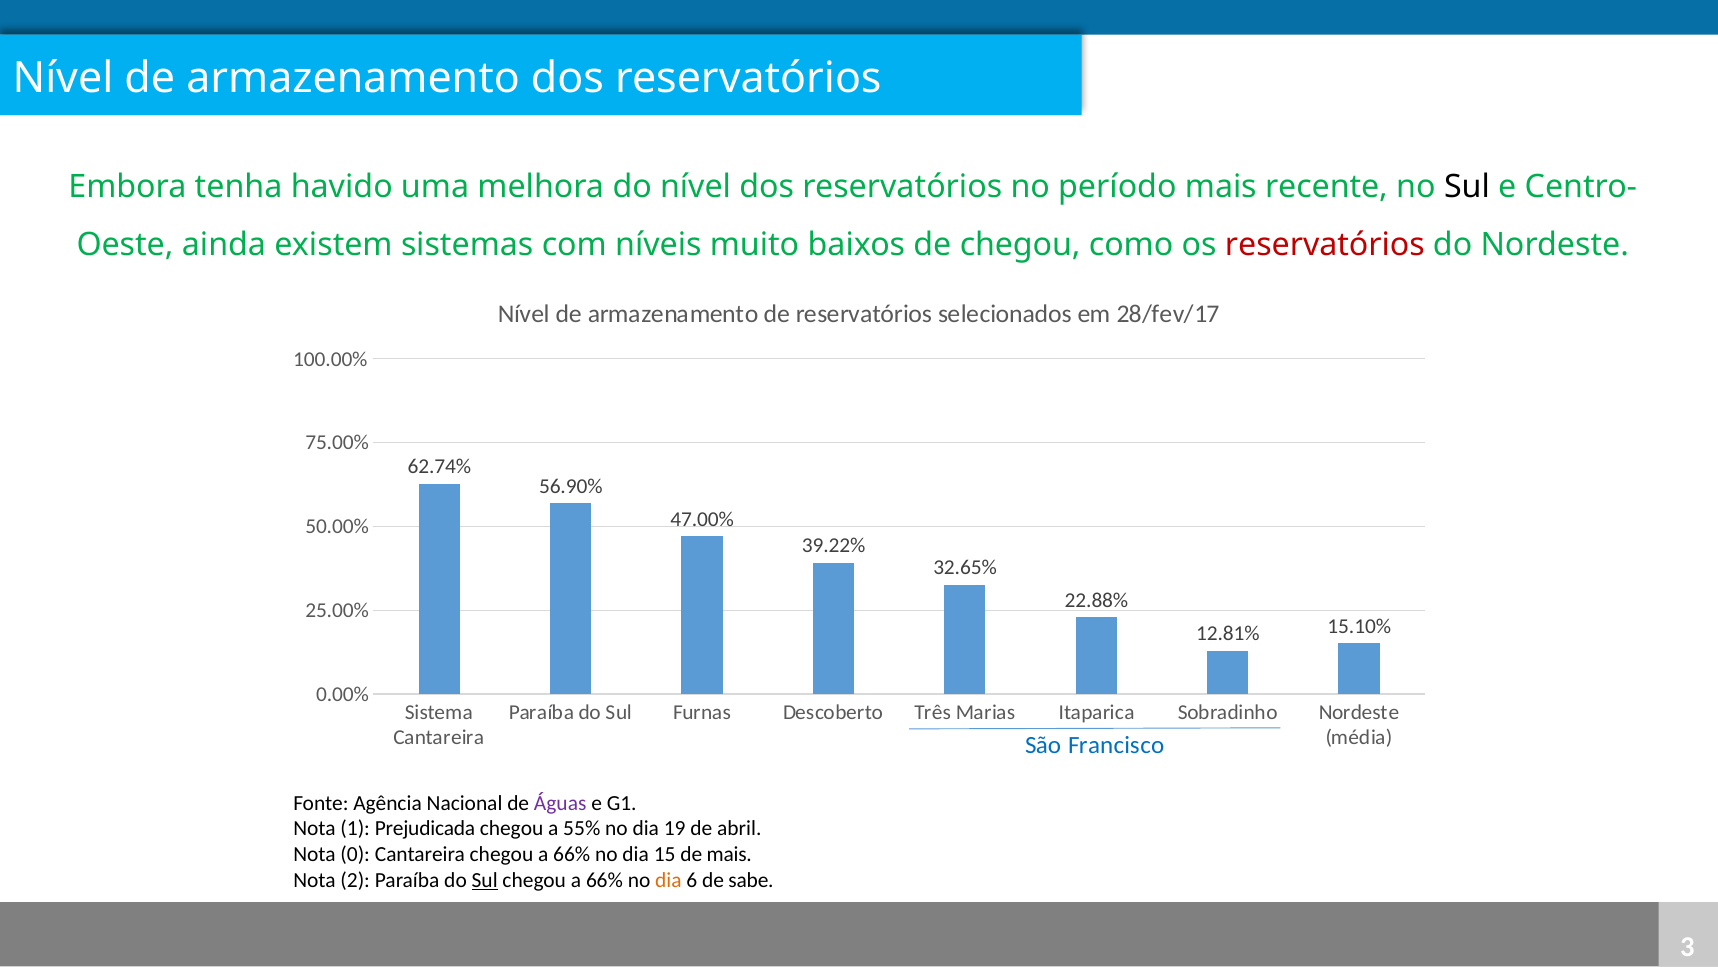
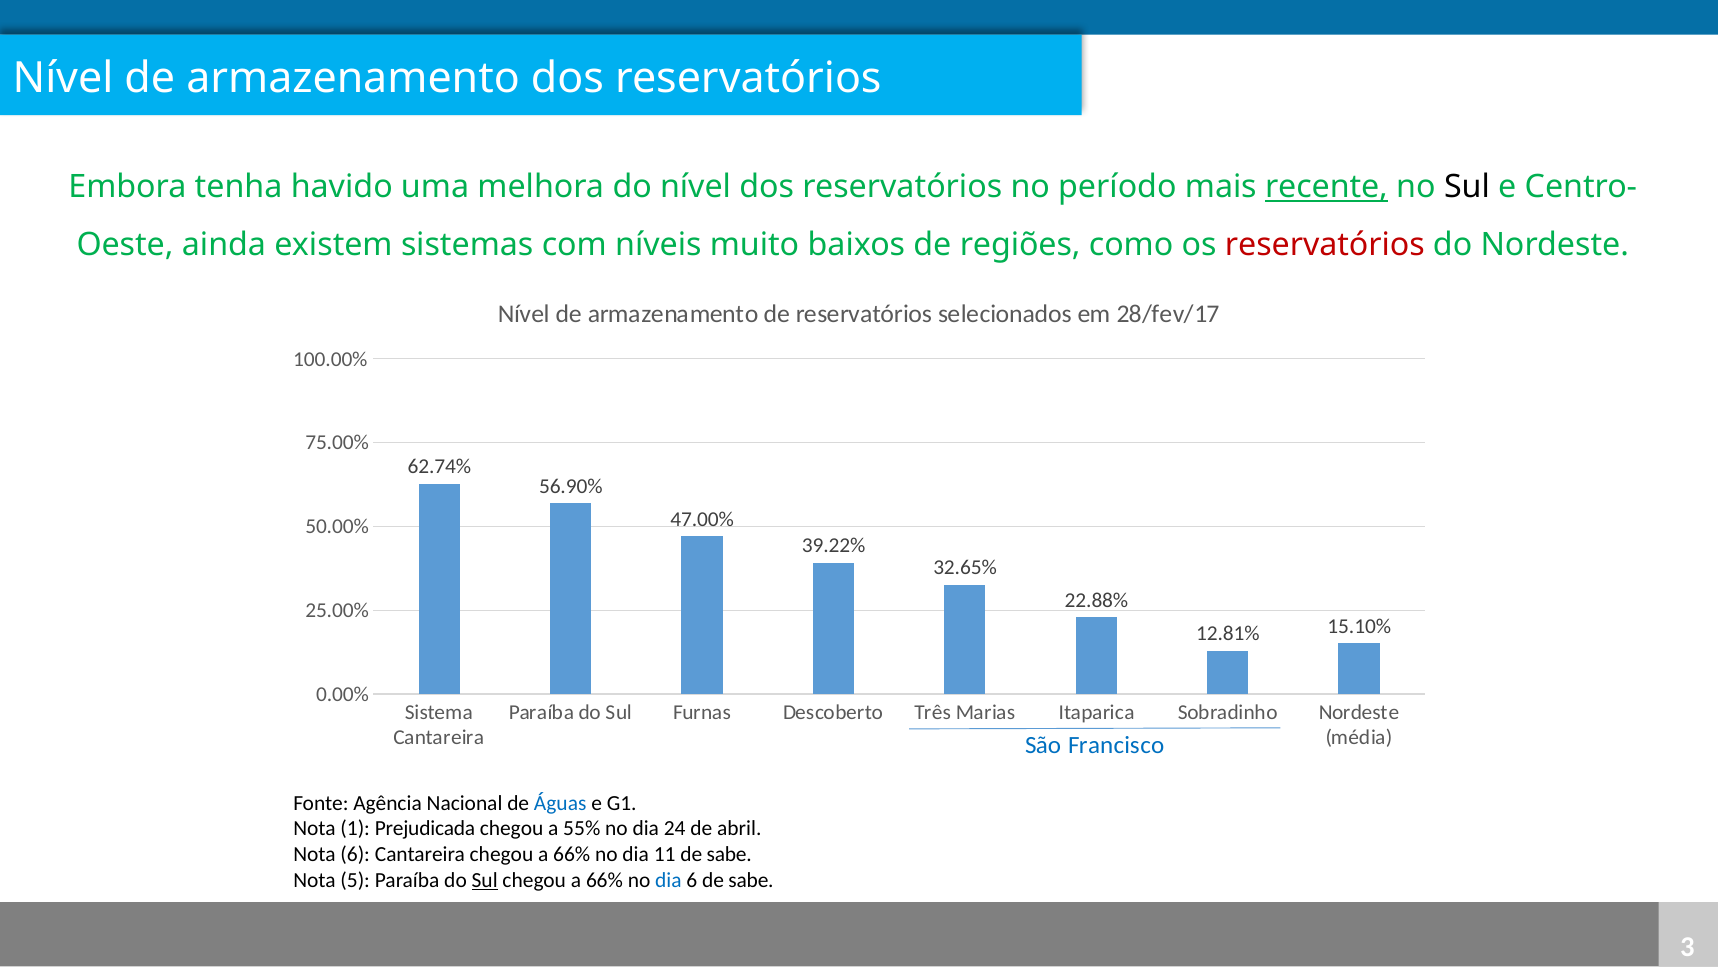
recente underline: none -> present
de chegou: chegou -> regiões
Águas colour: purple -> blue
19: 19 -> 24
Nota 0: 0 -> 6
15: 15 -> 11
mais at (729, 854): mais -> sabe
2: 2 -> 5
dia at (668, 880) colour: orange -> blue
